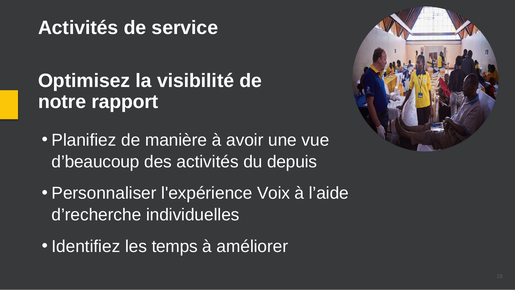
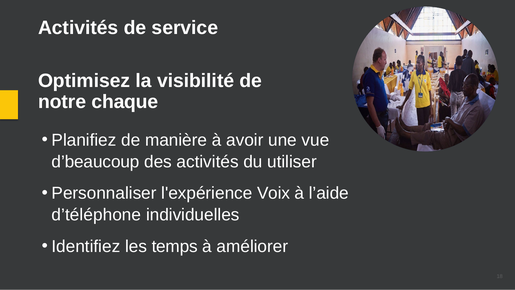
rapport: rapport -> chaque
depuis: depuis -> utiliser
d’recherche: d’recherche -> d’téléphone
